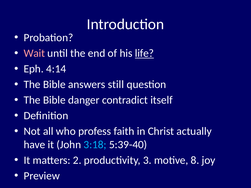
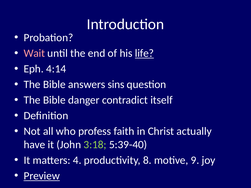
still: still -> sins
3:18 colour: light blue -> light green
2: 2 -> 4
3: 3 -> 8
8: 8 -> 9
Preview underline: none -> present
